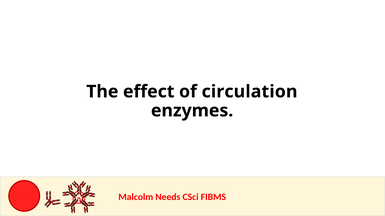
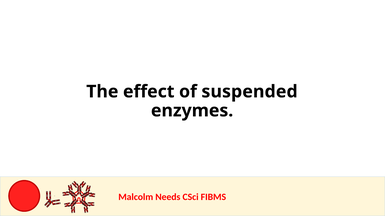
circulation: circulation -> suspended
